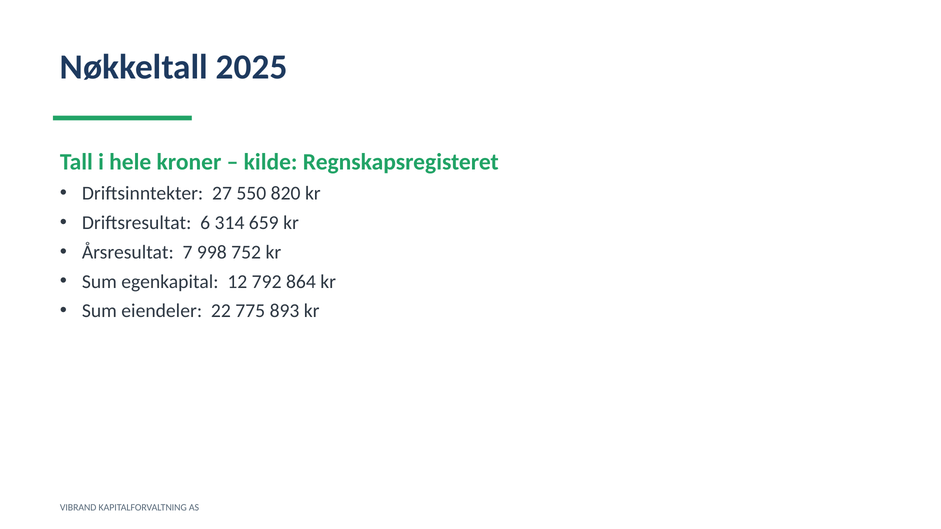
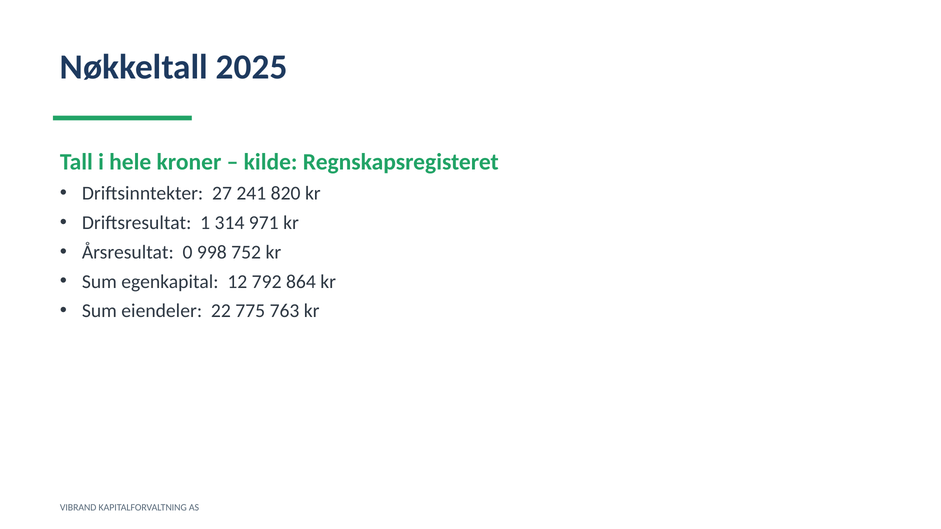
550: 550 -> 241
6: 6 -> 1
659: 659 -> 971
7: 7 -> 0
893: 893 -> 763
